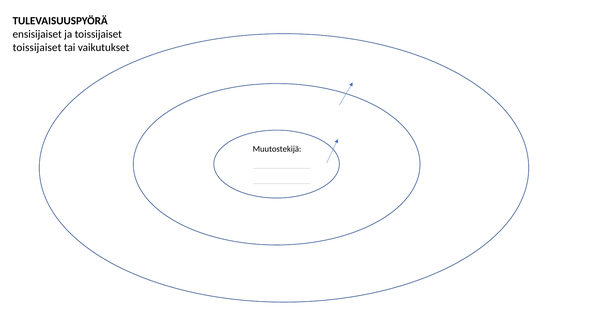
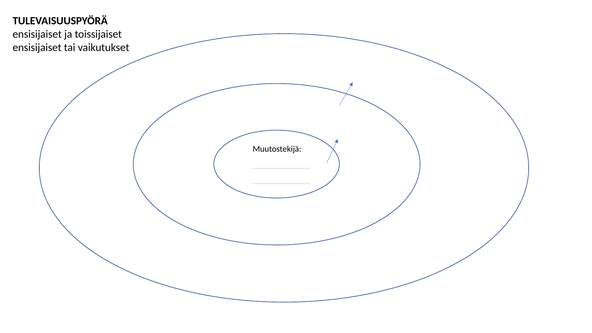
toissijaiset at (37, 48): toissijaiset -> ensisijaiset
